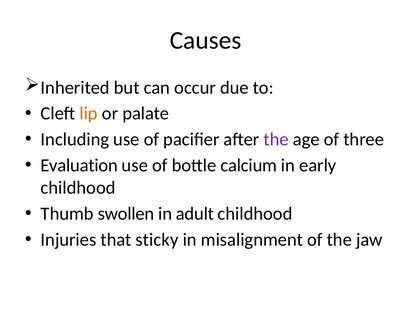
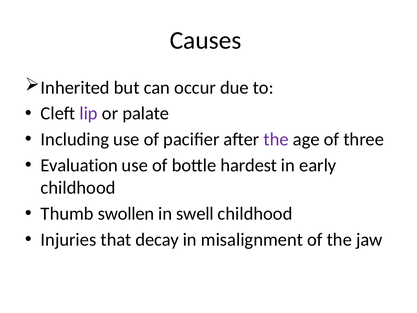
lip colour: orange -> purple
calcium: calcium -> hardest
adult: adult -> swell
sticky: sticky -> decay
